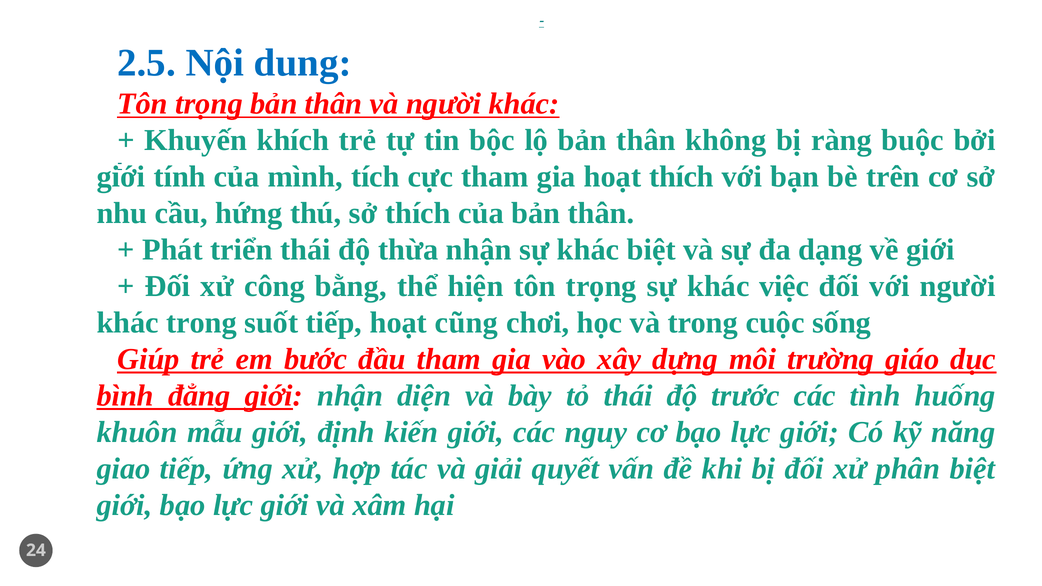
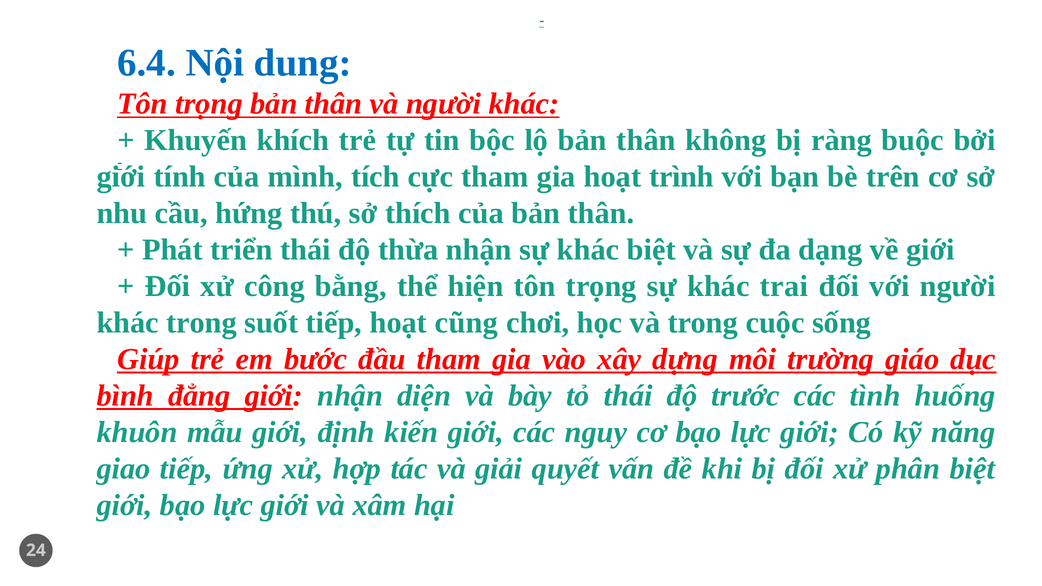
2.5: 2.5 -> 6.4
hoạt thích: thích -> trình
việc: việc -> trai
